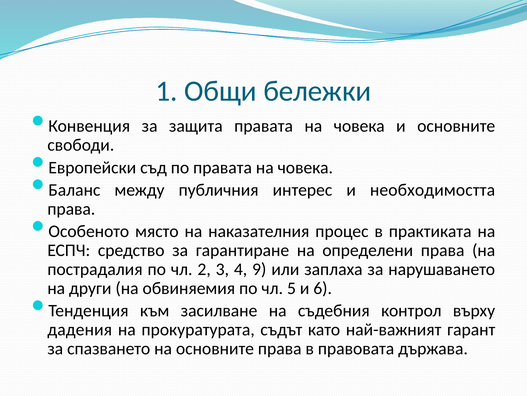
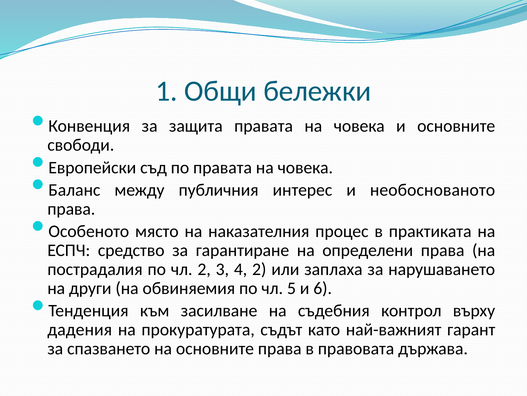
необходимостта: необходимостта -> необоснованото
4 9: 9 -> 2
